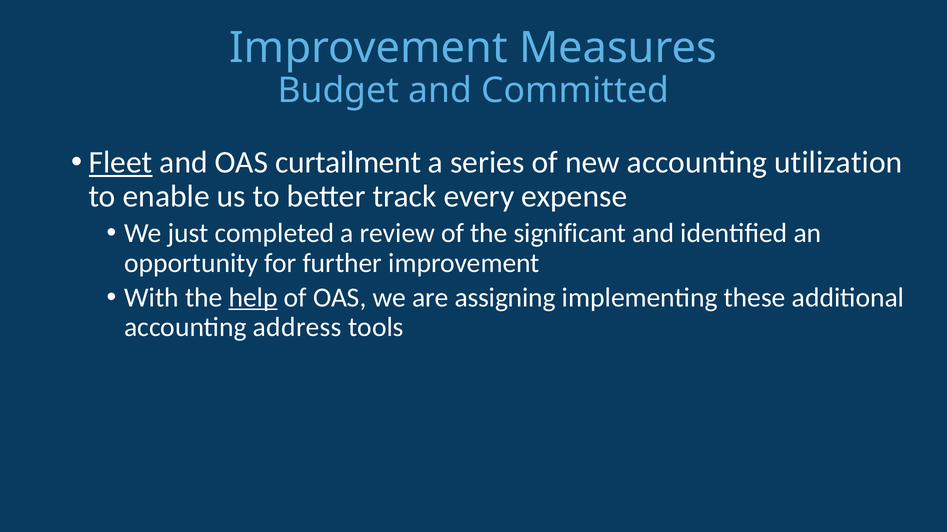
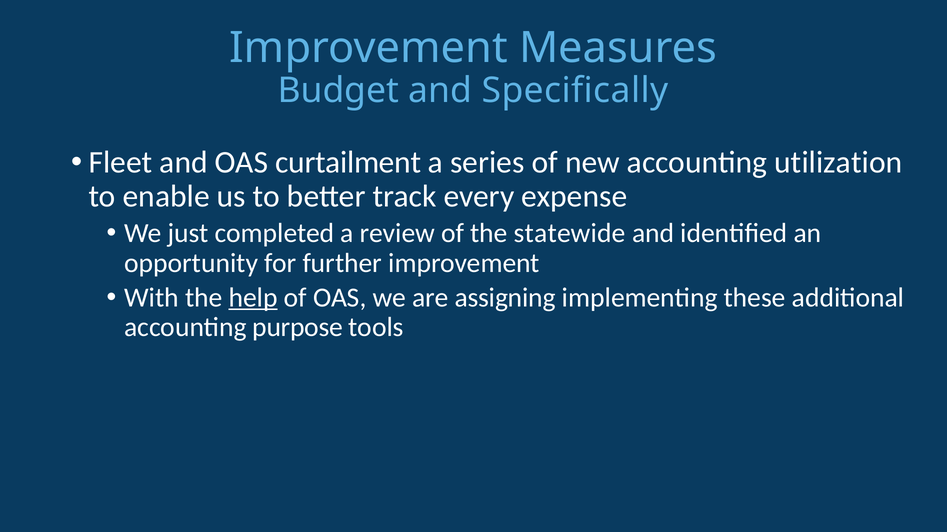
Committed: Committed -> Specifically
Fleet underline: present -> none
significant: significant -> statewide
address: address -> purpose
